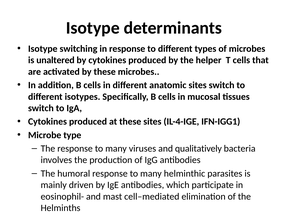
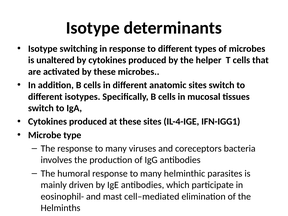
qualitatively: qualitatively -> coreceptors
